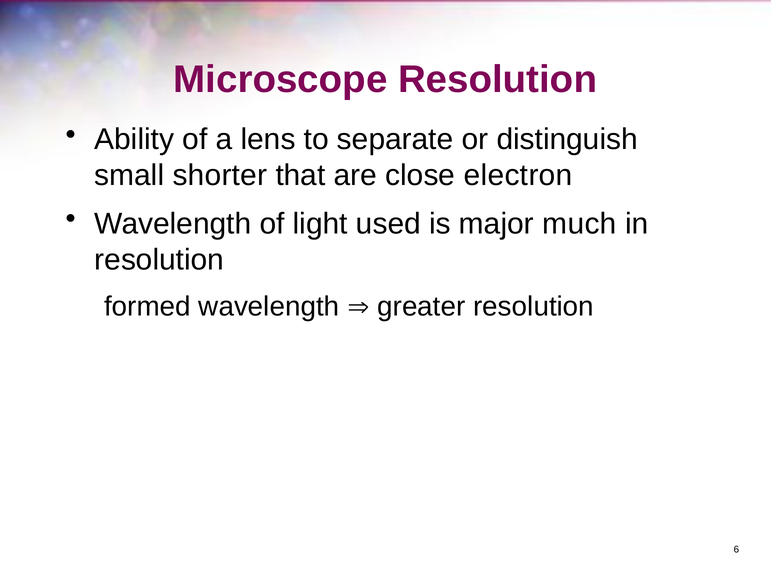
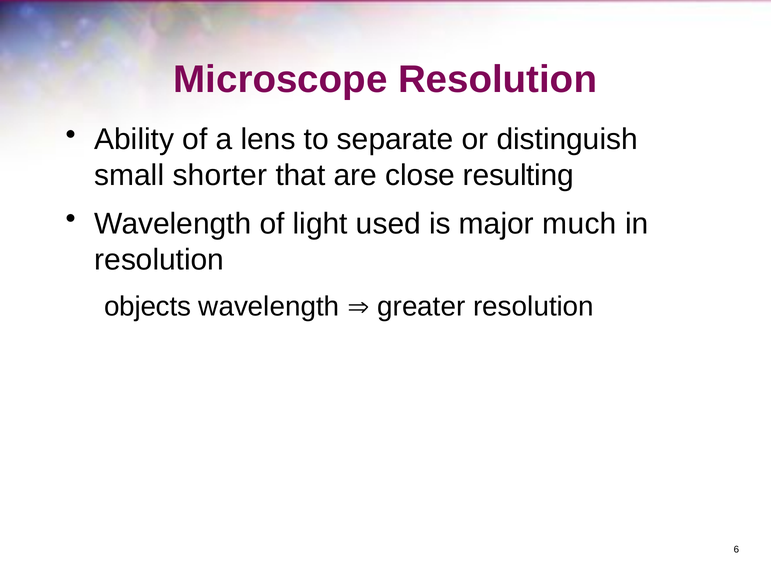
electron: electron -> resulting
formed: formed -> objects
